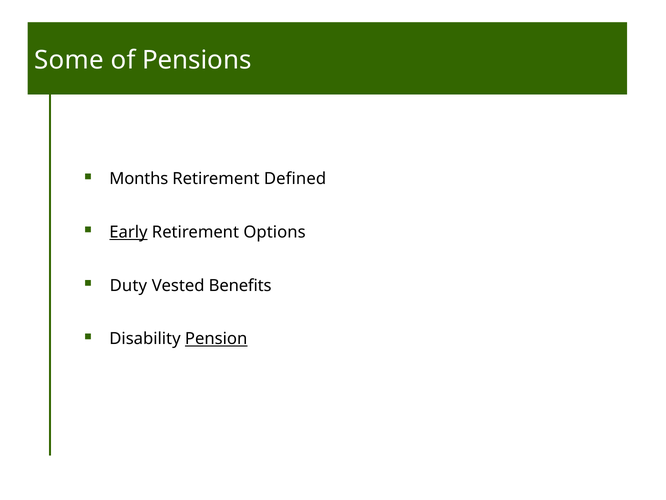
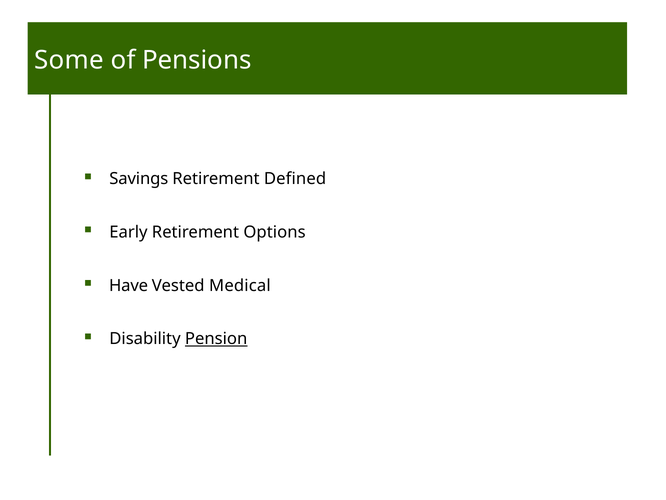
Months: Months -> Savings
Early underline: present -> none
Duty: Duty -> Have
Benefits: Benefits -> Medical
